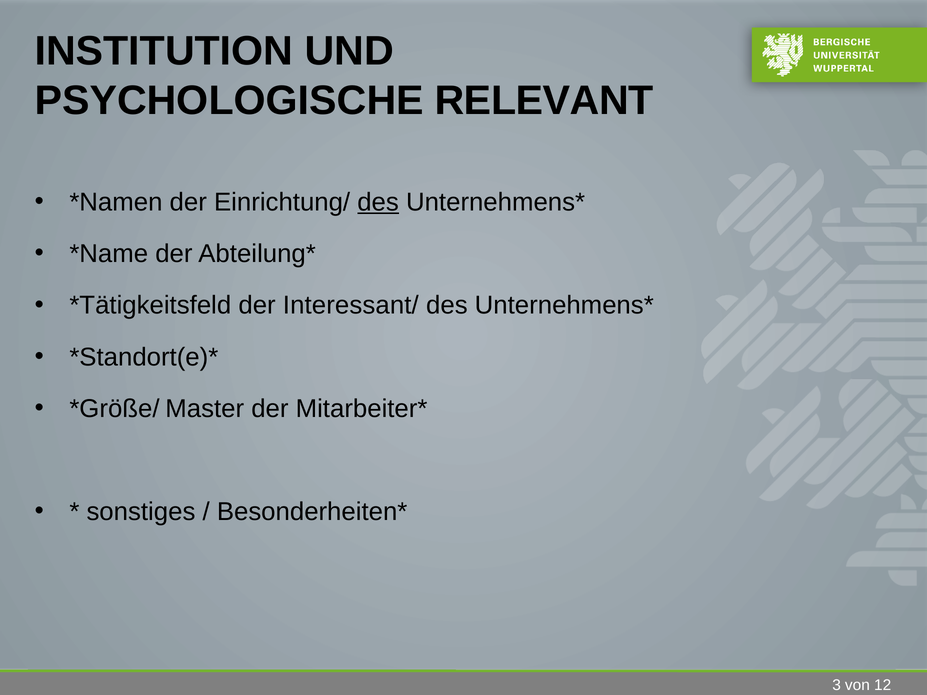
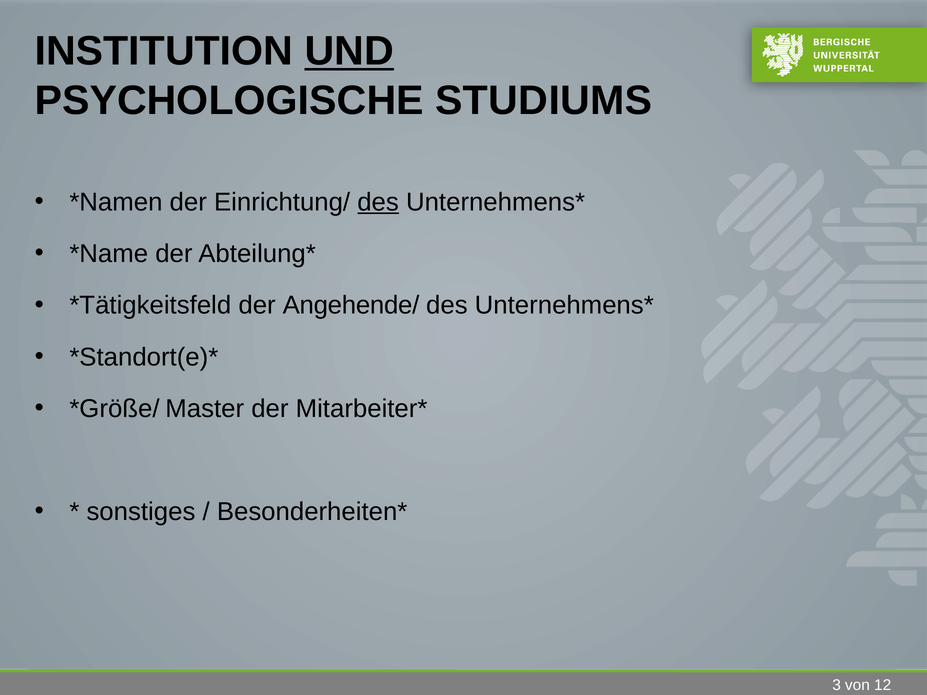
UND underline: none -> present
RELEVANT: RELEVANT -> STUDIUMS
Interessant/: Interessant/ -> Angehende/
